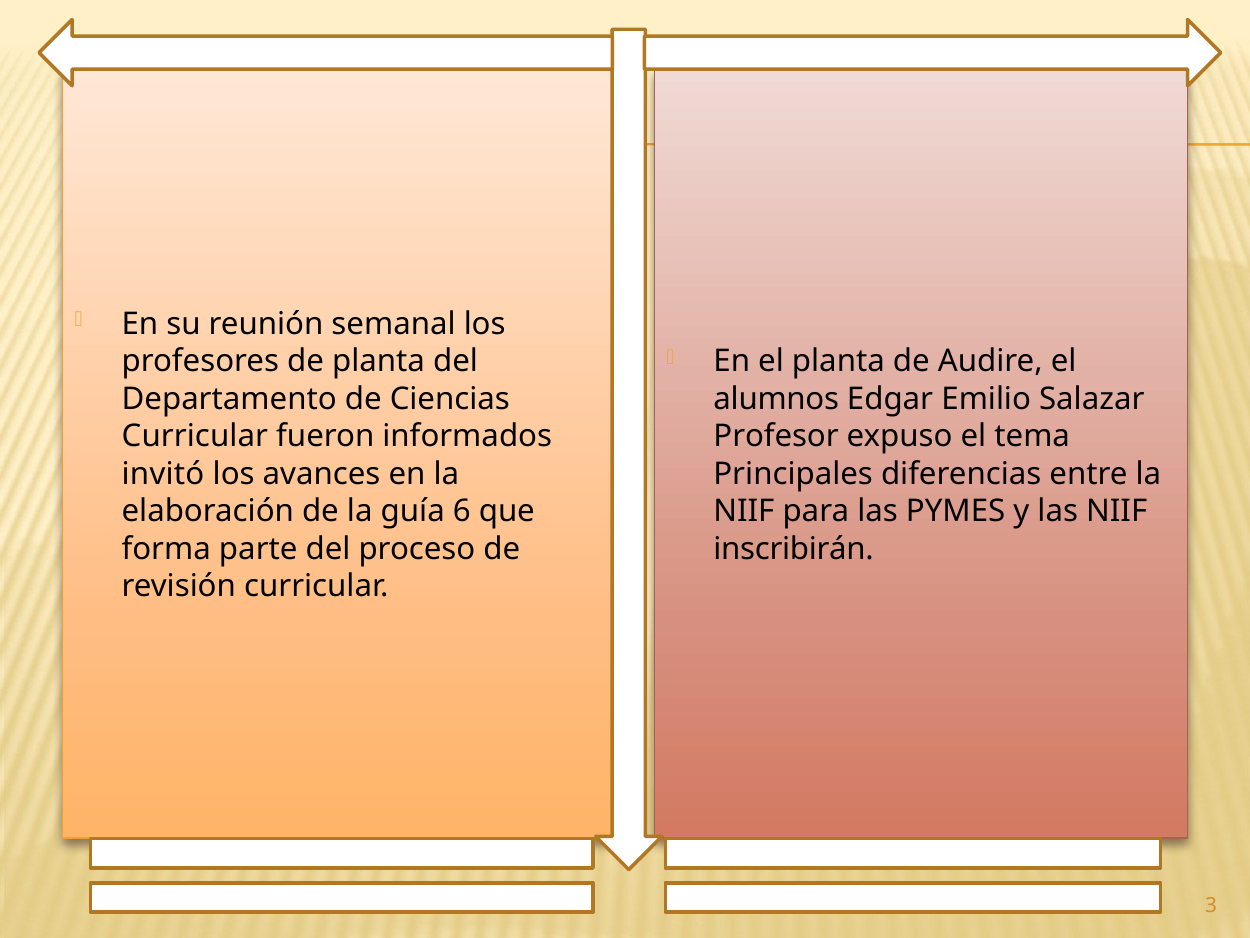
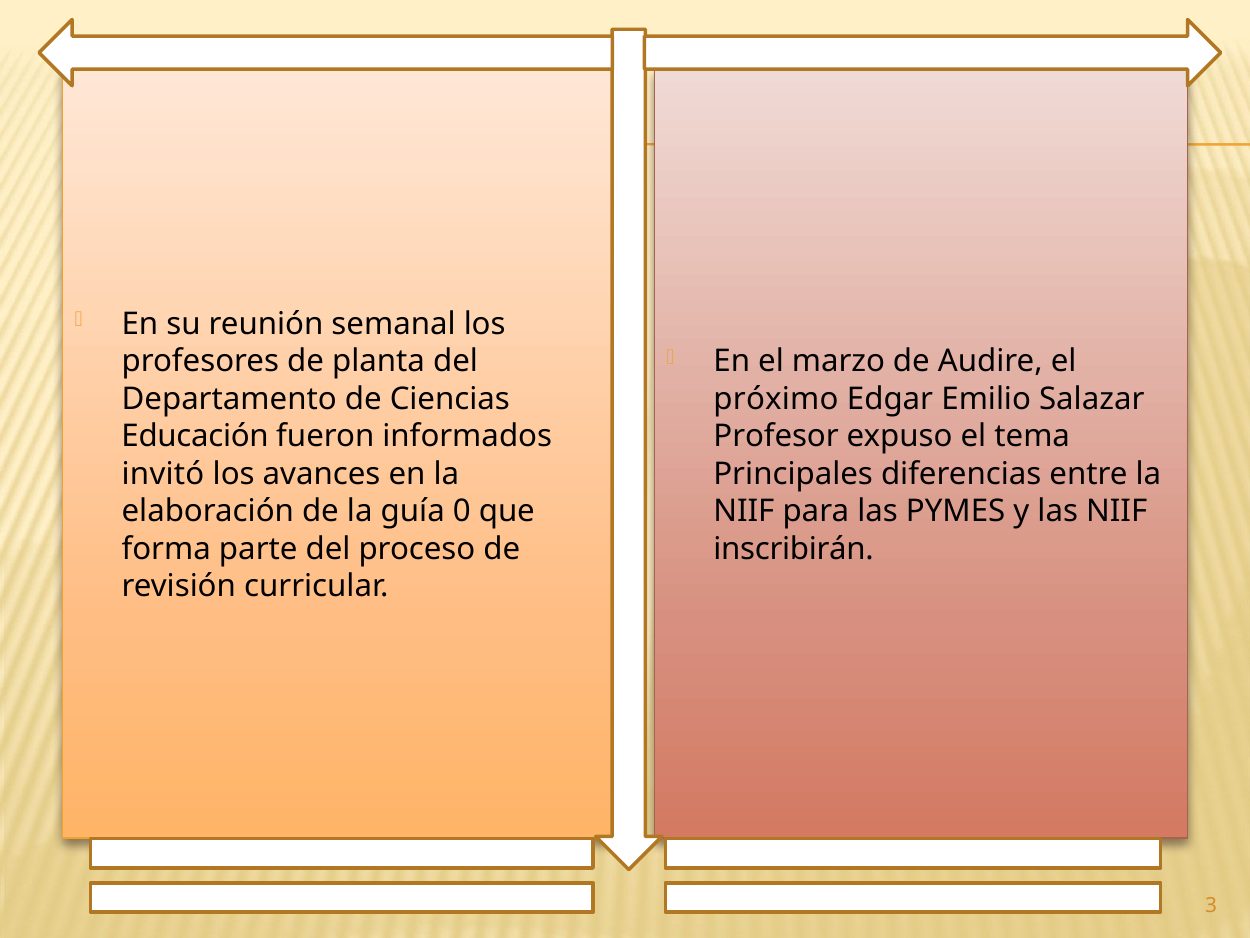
el planta: planta -> marzo
alumnos: alumnos -> próximo
Curricular at (195, 436): Curricular -> Educación
6: 6 -> 0
